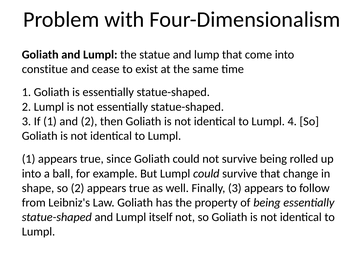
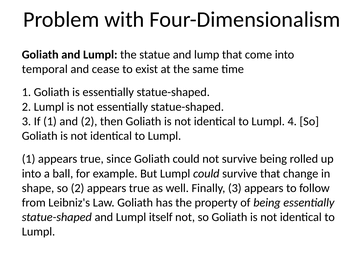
constitue: constitue -> temporal
